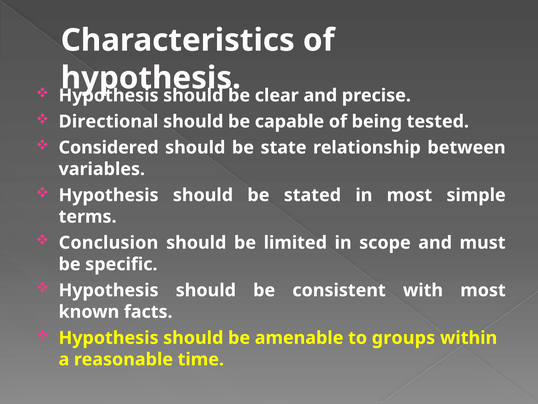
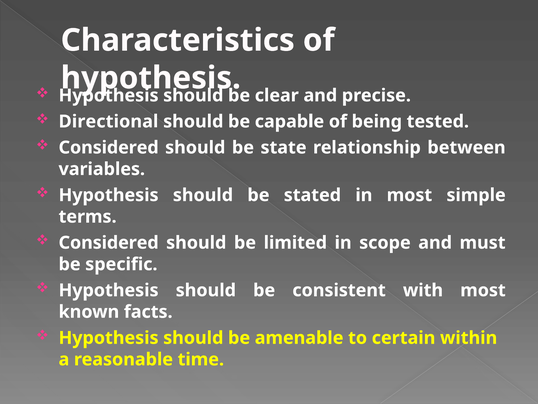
Conclusion at (108, 242): Conclusion -> Considered
groups: groups -> certain
